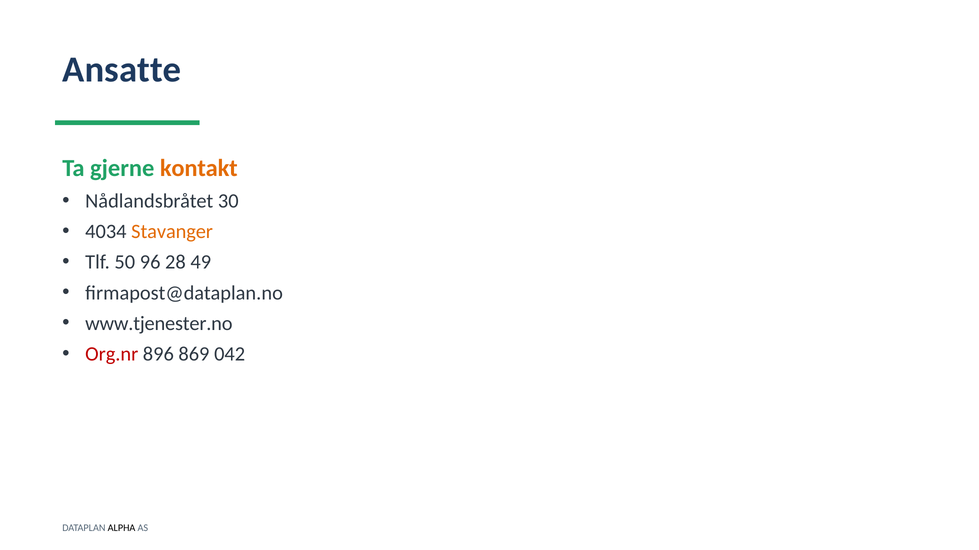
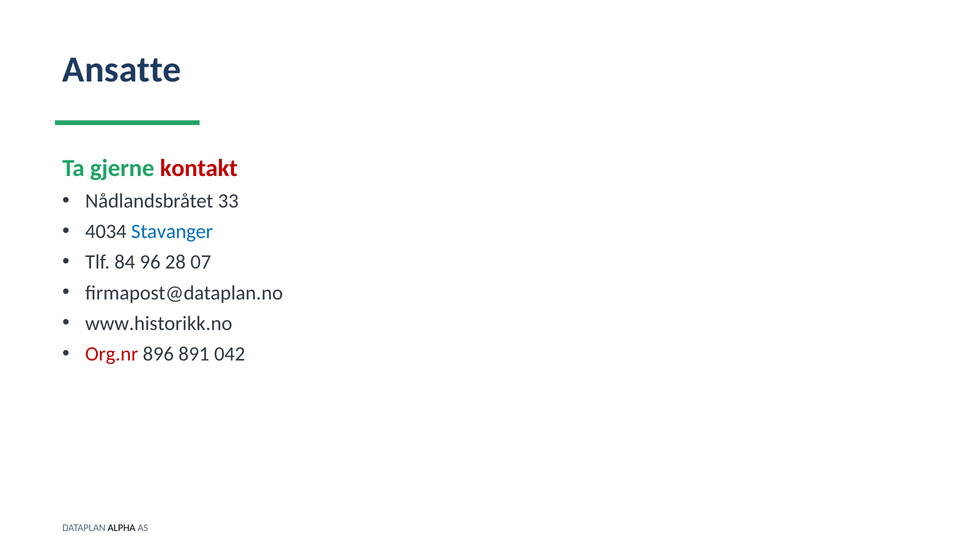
kontakt colour: orange -> red
30: 30 -> 33
Stavanger colour: orange -> blue
50: 50 -> 84
49: 49 -> 07
www.tjenester.no: www.tjenester.no -> www.historikk.no
869: 869 -> 891
